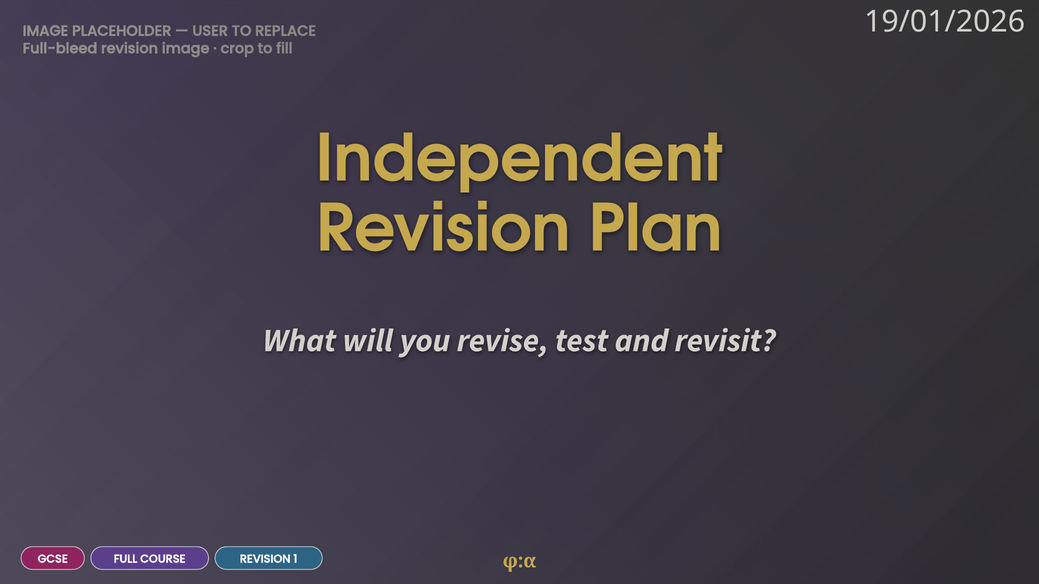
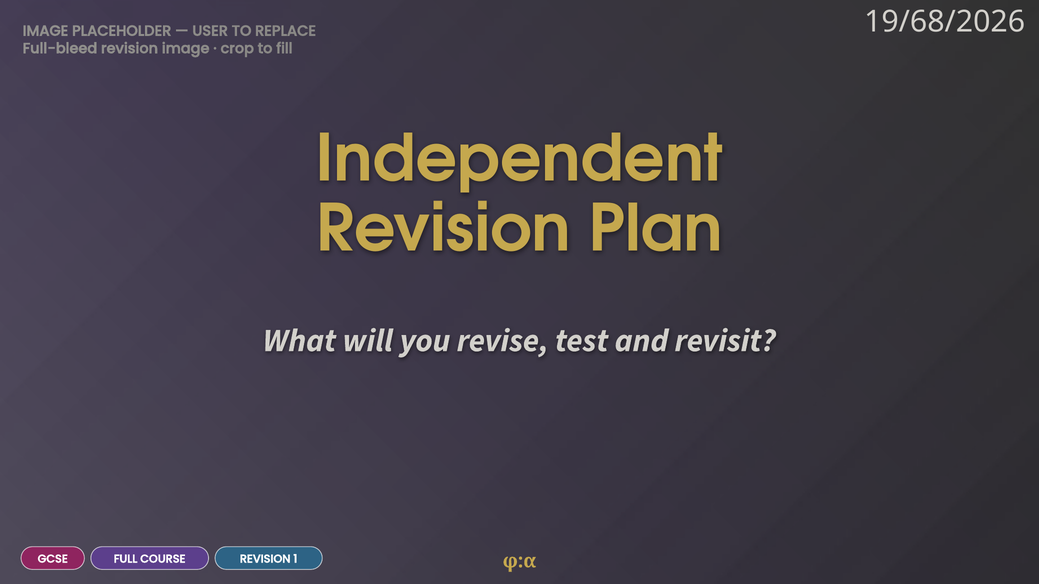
19/01/2026: 19/01/2026 -> 19/68/2026
